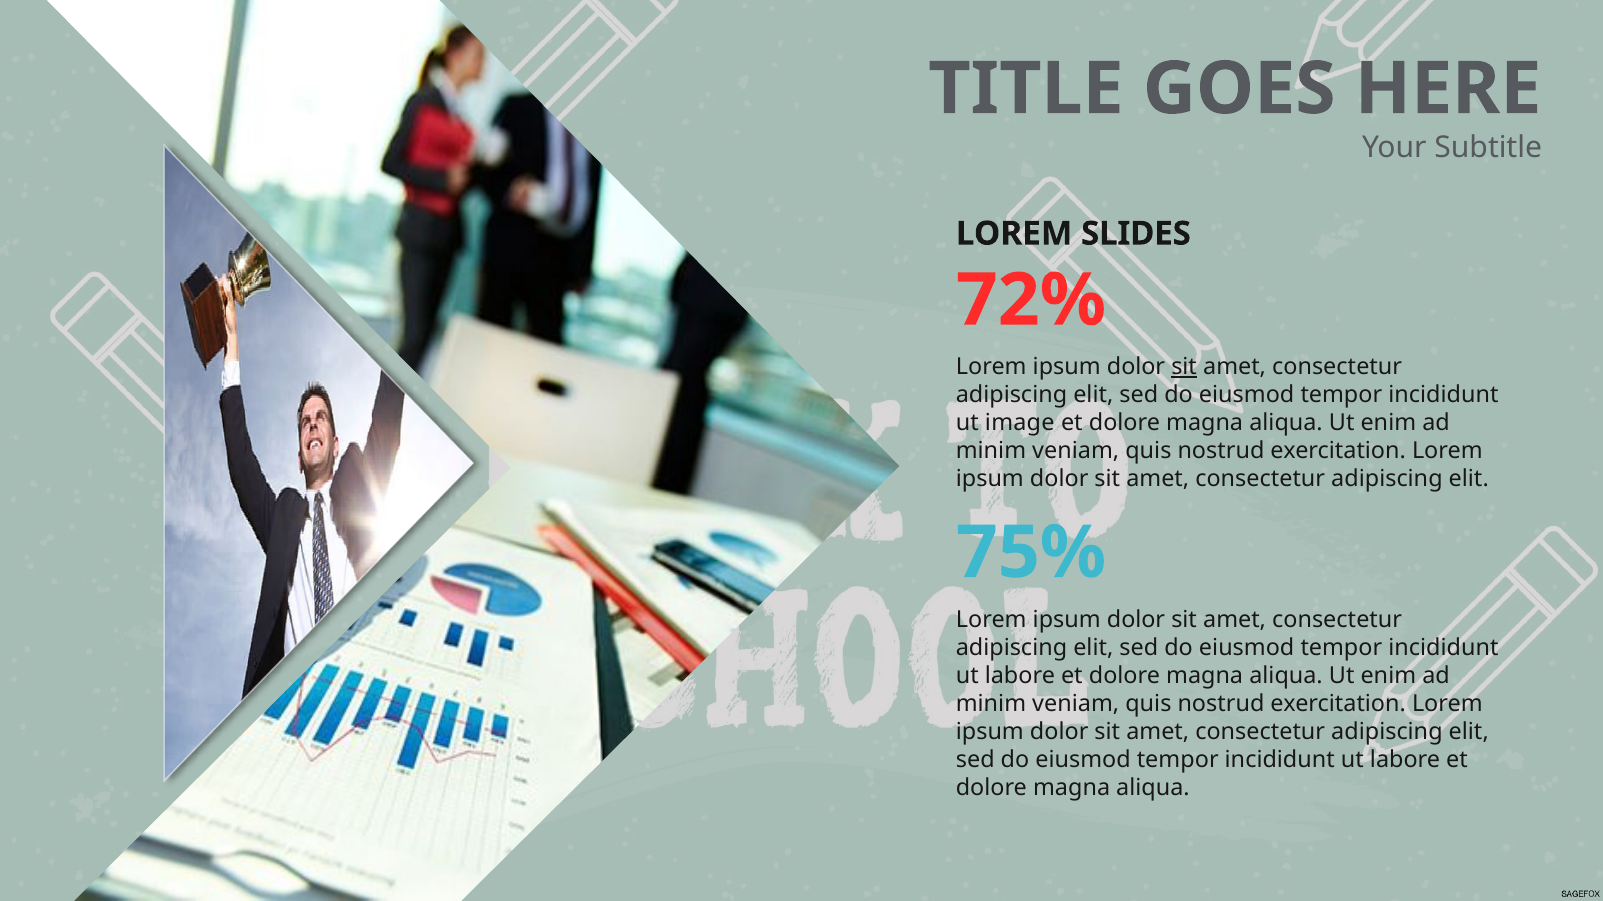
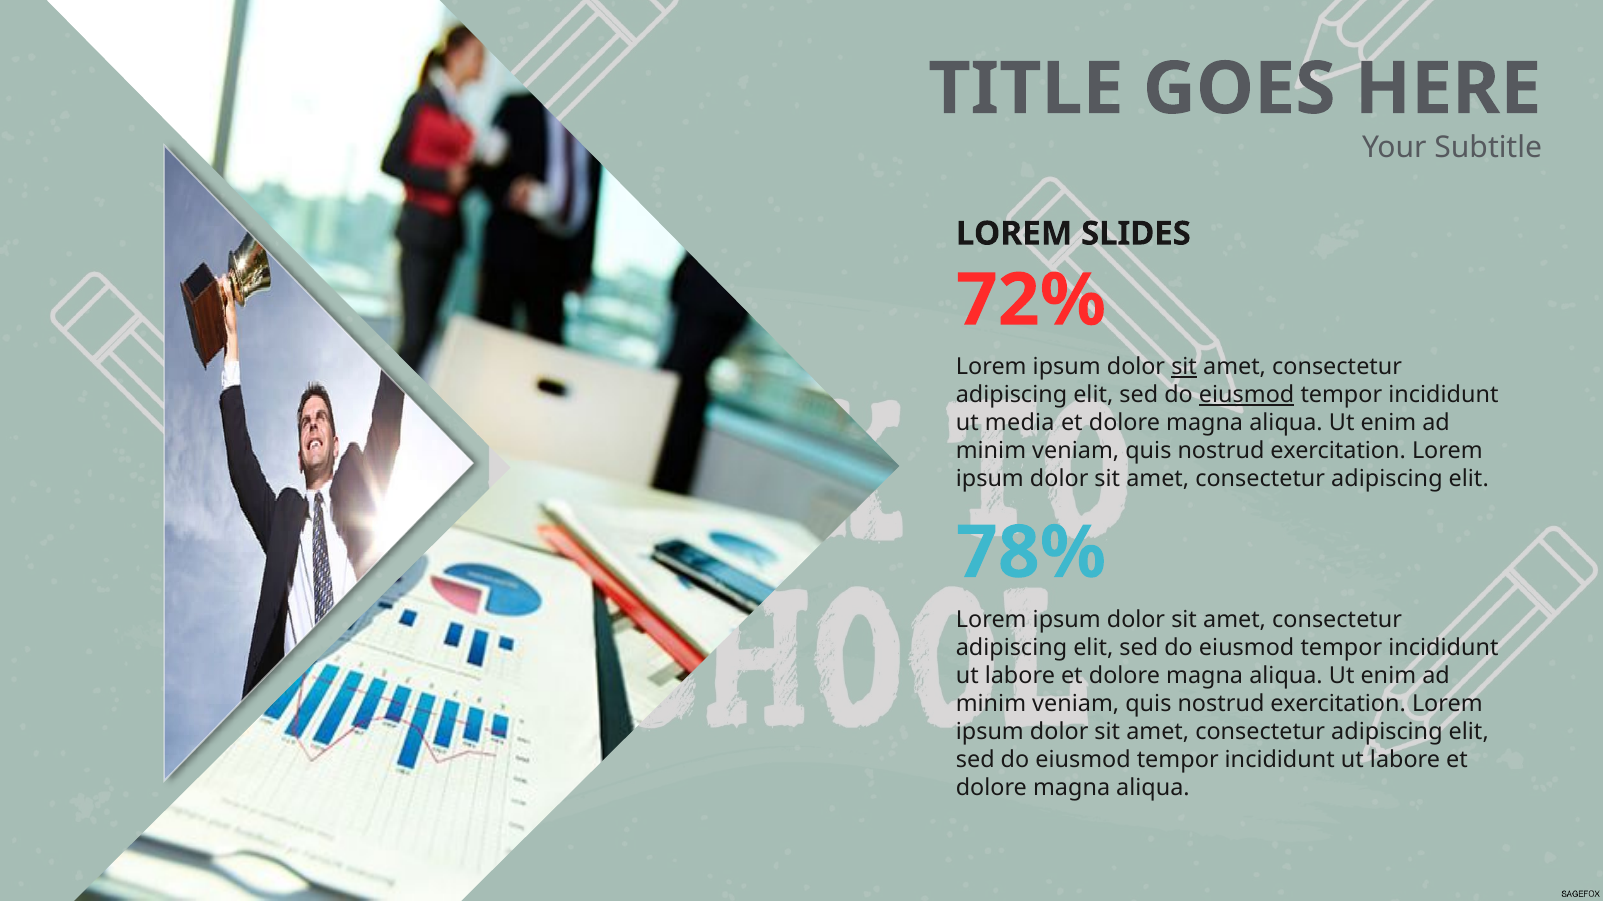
eiusmod at (1247, 395) underline: none -> present
image: image -> media
75%: 75% -> 78%
